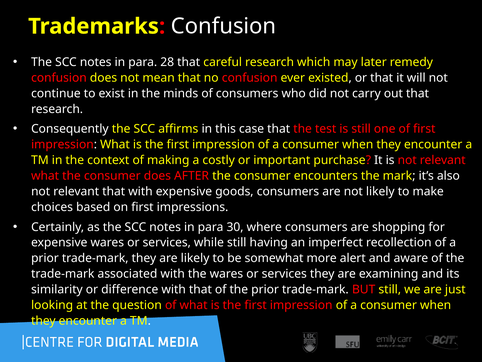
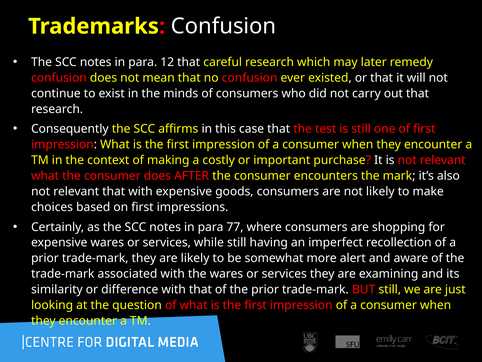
28: 28 -> 12
30: 30 -> 77
